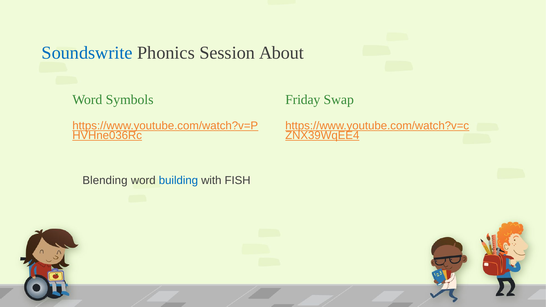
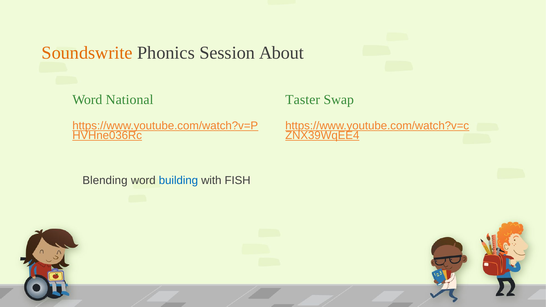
Soundswrite colour: blue -> orange
Symbols: Symbols -> National
Friday: Friday -> Taster
